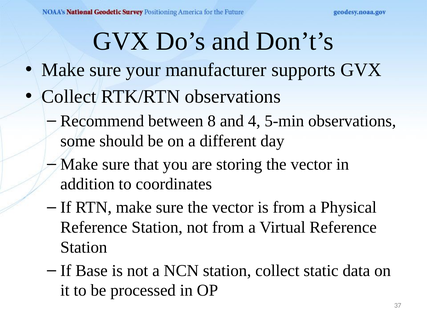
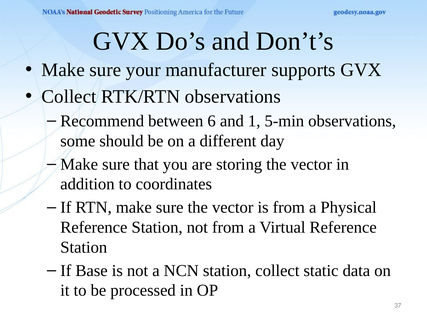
8: 8 -> 6
4: 4 -> 1
